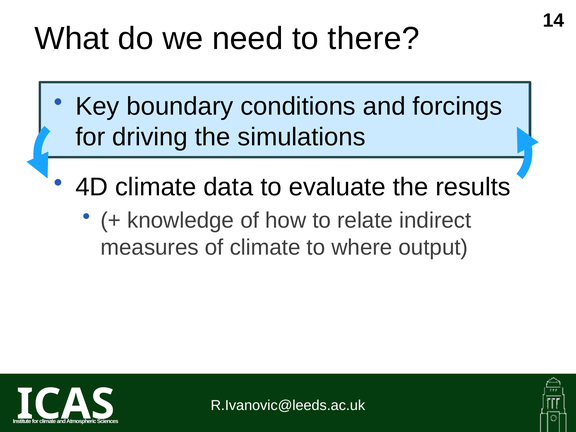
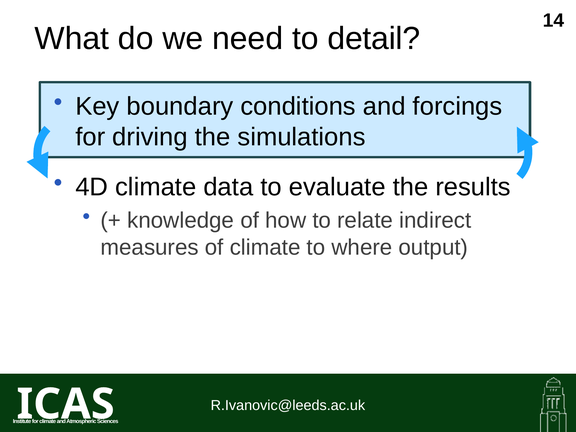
there: there -> detail
